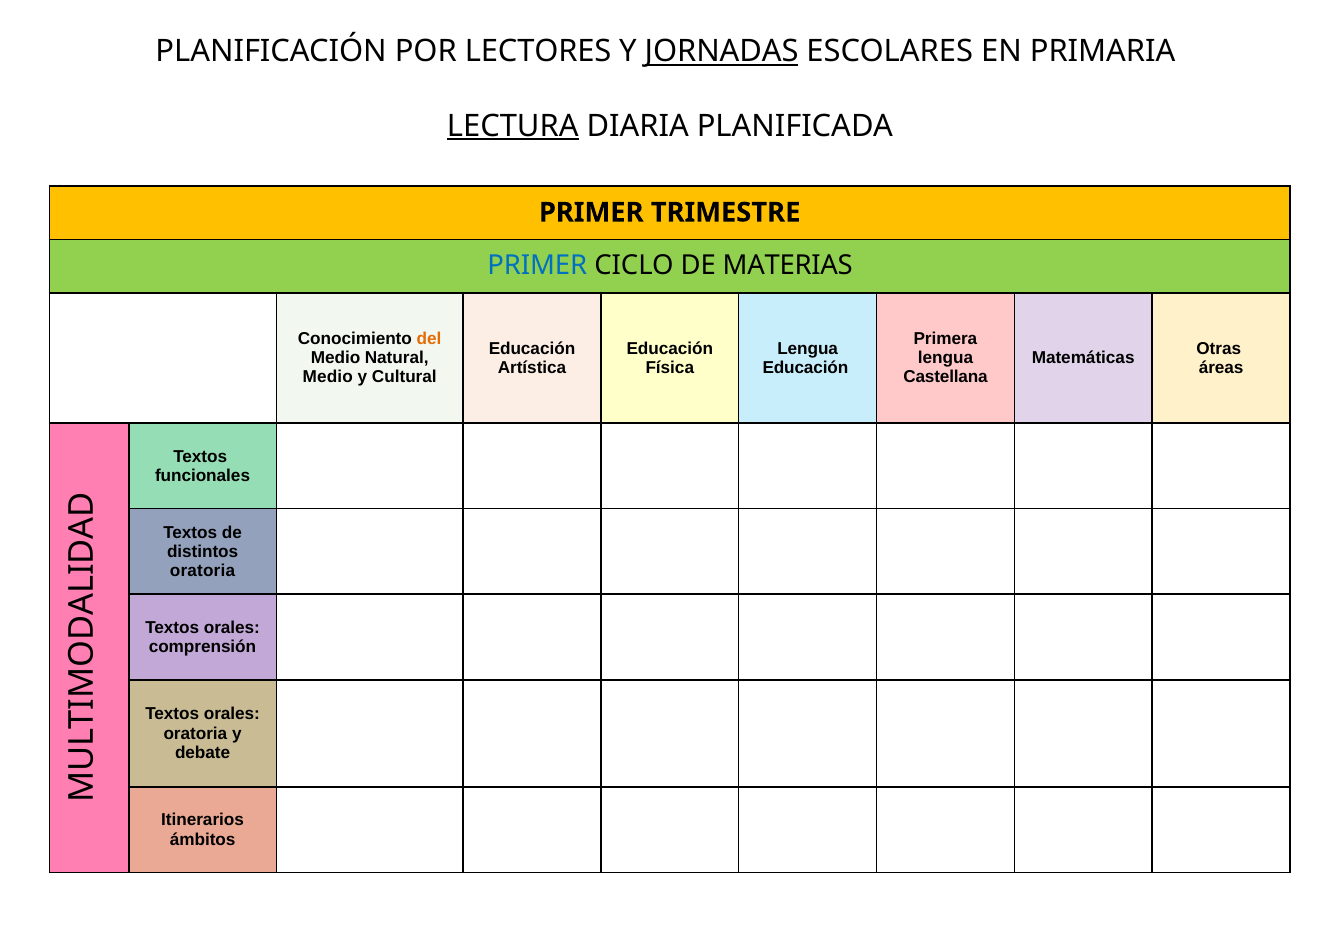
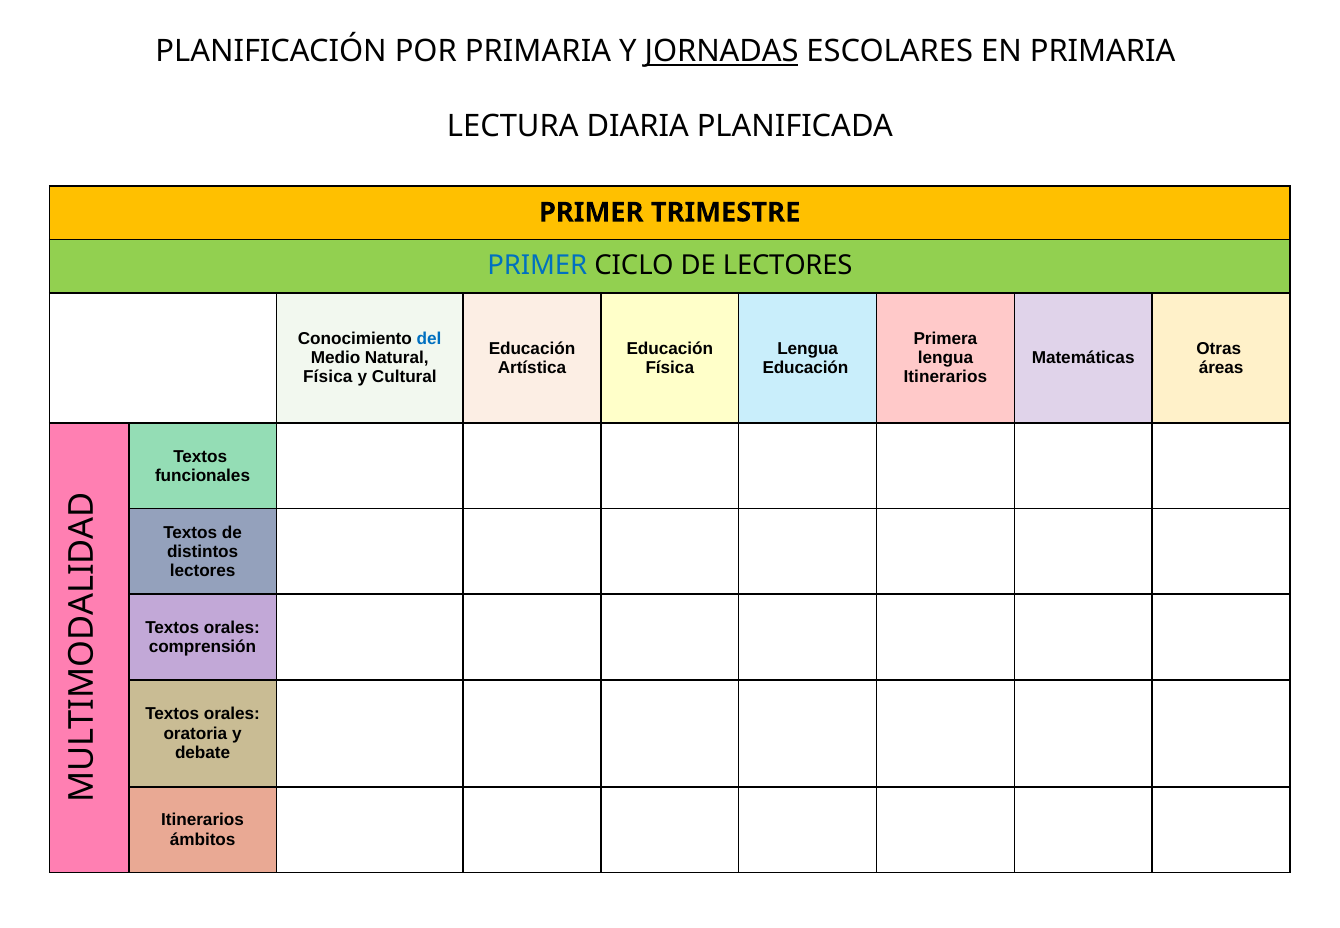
POR LECTORES: LECTORES -> PRIMARIA
LECTURA underline: present -> none
DE MATERIAS: MATERIAS -> LECTORES
del colour: orange -> blue
Medio at (328, 377): Medio -> Física
Castellana at (945, 377): Castellana -> Itinerarios
oratoria at (203, 571): oratoria -> lectores
